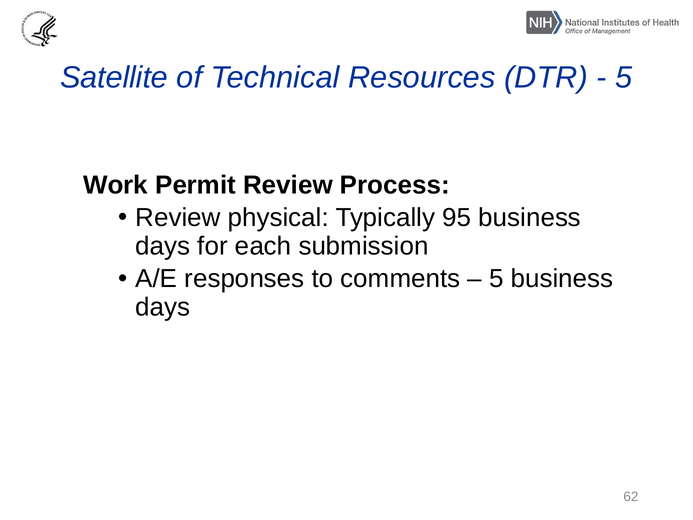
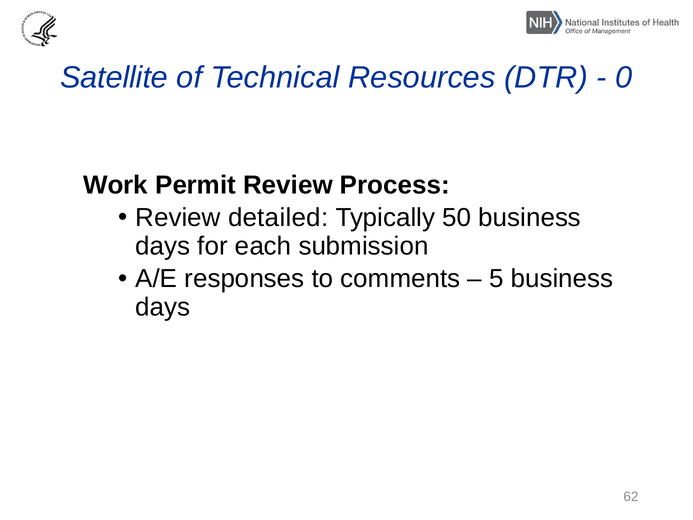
5 at (624, 78): 5 -> 0
physical: physical -> detailed
95: 95 -> 50
